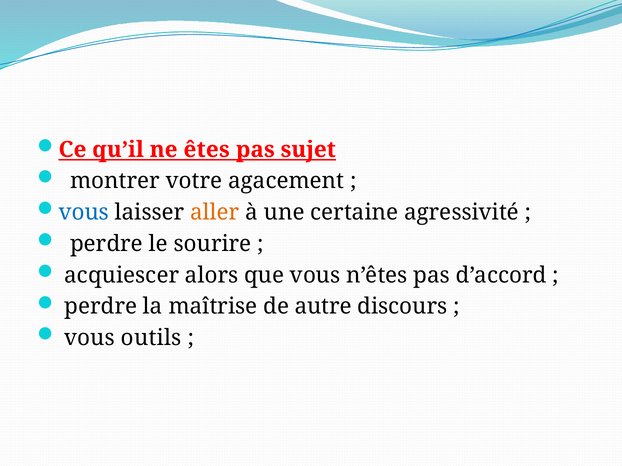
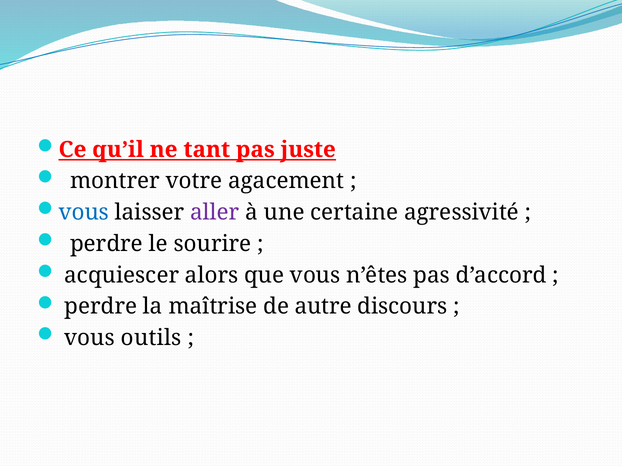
êtes: êtes -> tant
sujet: sujet -> juste
aller colour: orange -> purple
